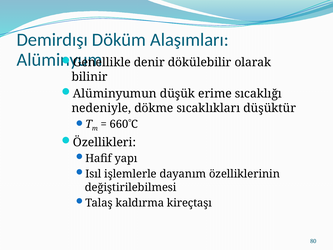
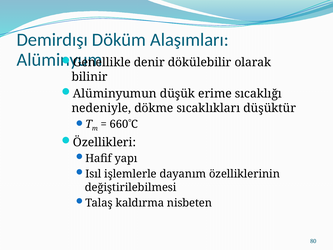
kireçtaşı: kireçtaşı -> nisbeten
